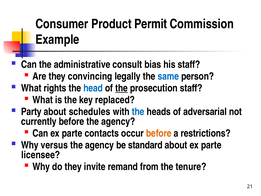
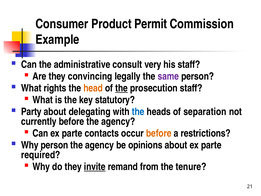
bias: bias -> very
same colour: blue -> purple
head colour: blue -> orange
replaced: replaced -> statutory
schedules: schedules -> delegating
adversarial: adversarial -> separation
Why versus: versus -> person
standard: standard -> opinions
licensee: licensee -> required
invite underline: none -> present
